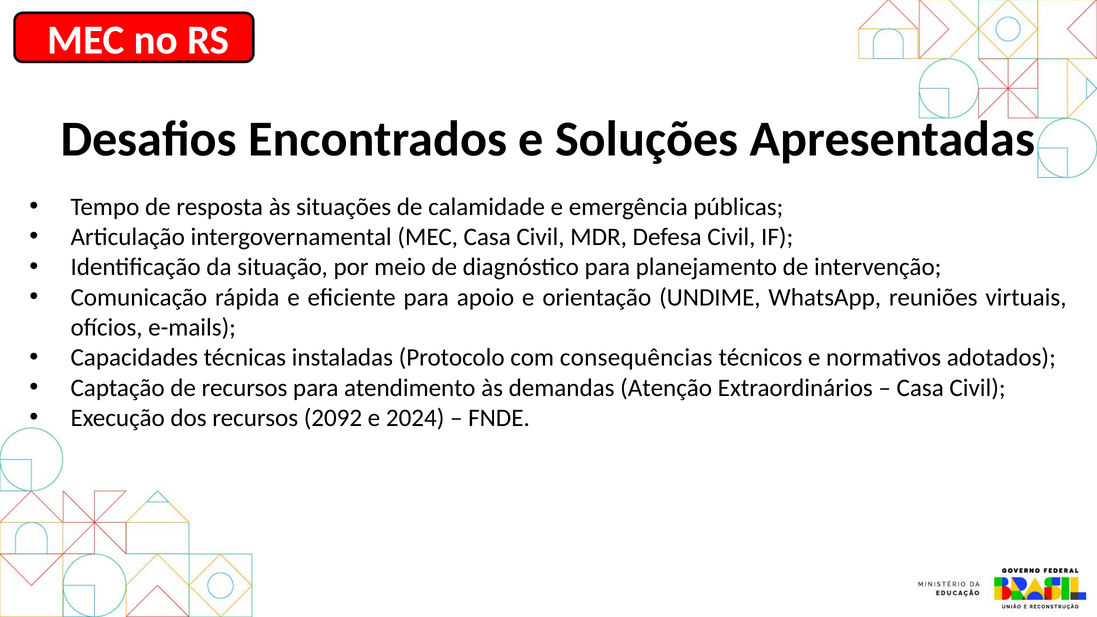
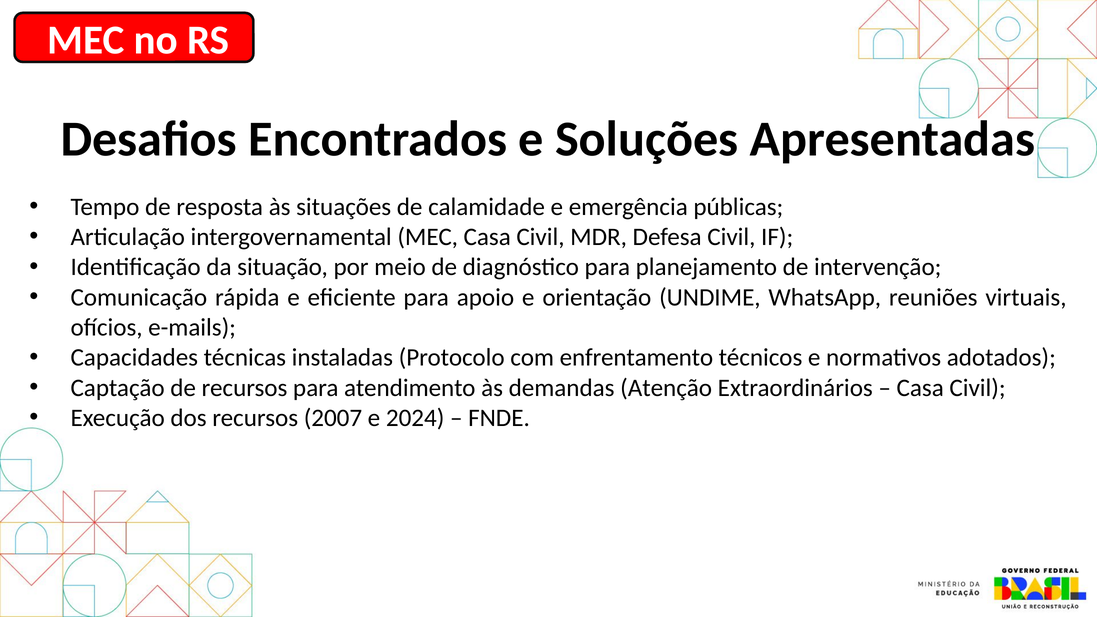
consequências: consequências -> enfrentamento
2092: 2092 -> 2007
